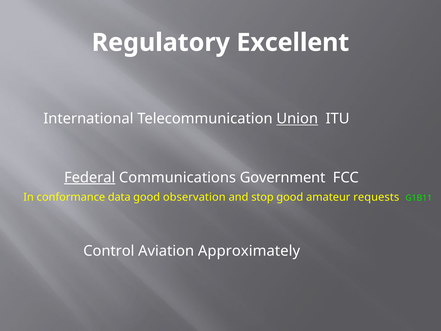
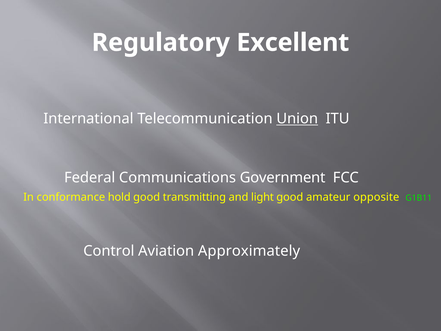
Federal underline: present -> none
data: data -> hold
observation: observation -> transmitting
stop: stop -> light
requests: requests -> opposite
